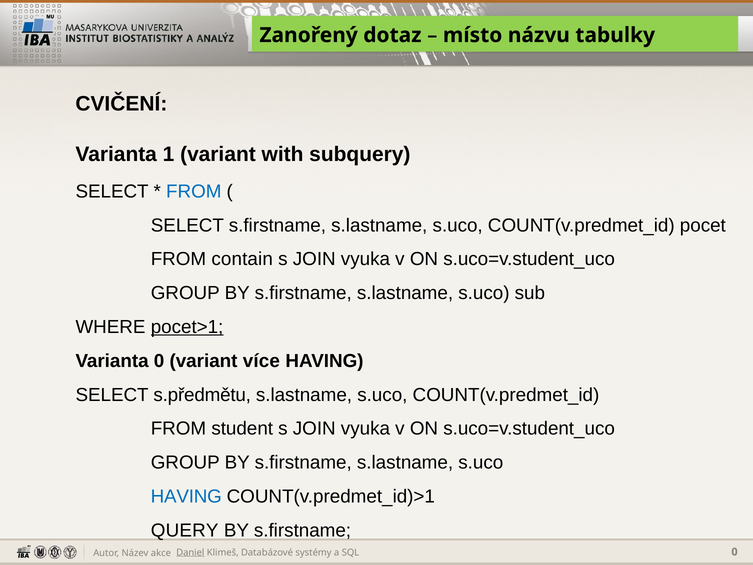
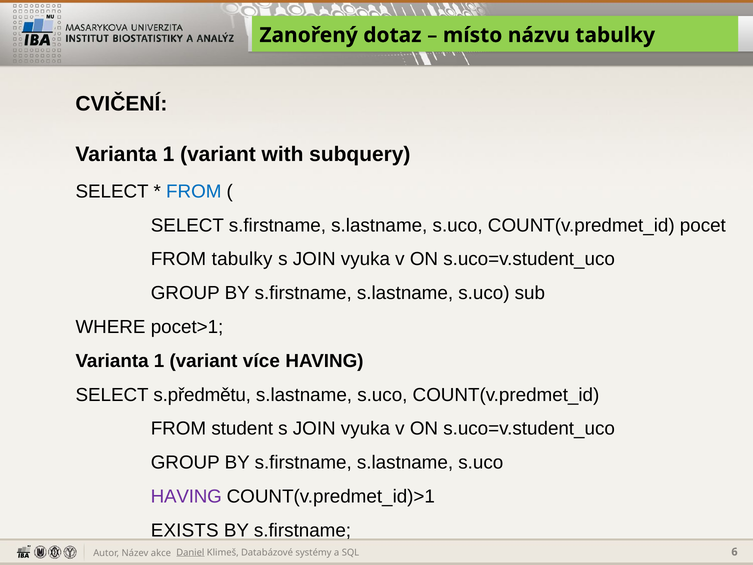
FROM contain: contain -> tabulky
pocet>1 underline: present -> none
0 at (159, 361): 0 -> 1
HAVING at (186, 496) colour: blue -> purple
QUERY: QUERY -> EXISTS
SQL 0: 0 -> 6
